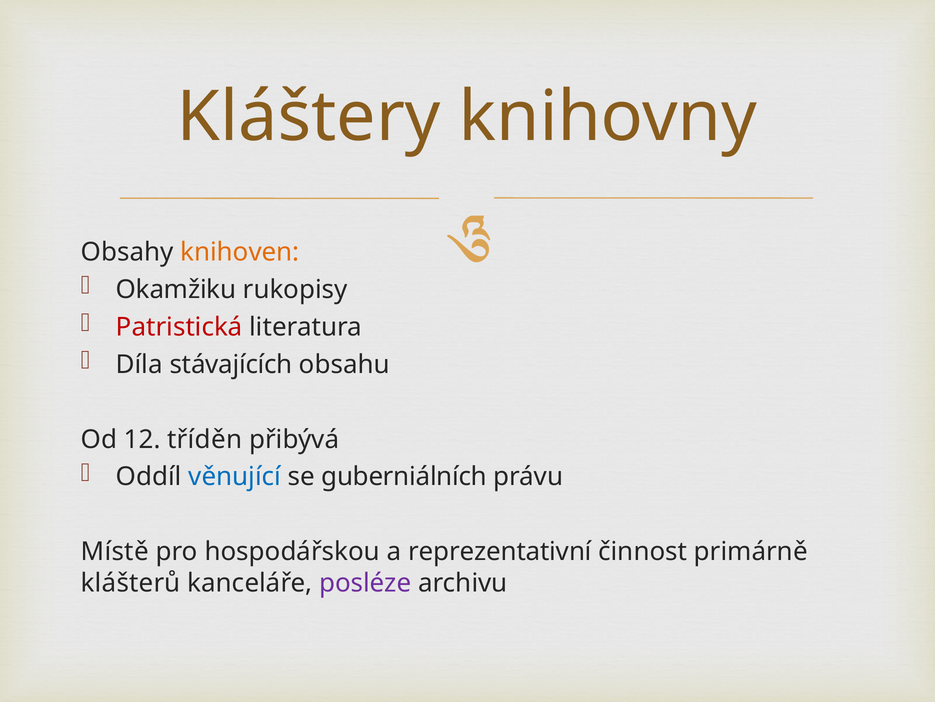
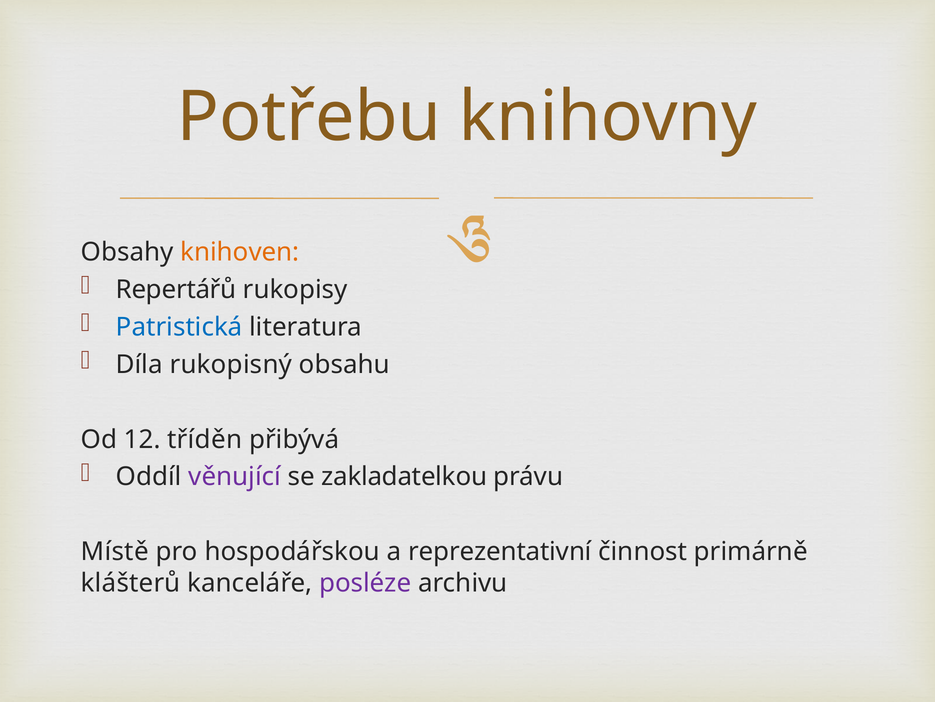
Kláštery: Kláštery -> Potřebu
Okamžiku: Okamžiku -> Repertářů
Patristická colour: red -> blue
stávajících: stávajících -> rukopisný
věnující colour: blue -> purple
guberniálních: guberniálních -> zakladatelkou
